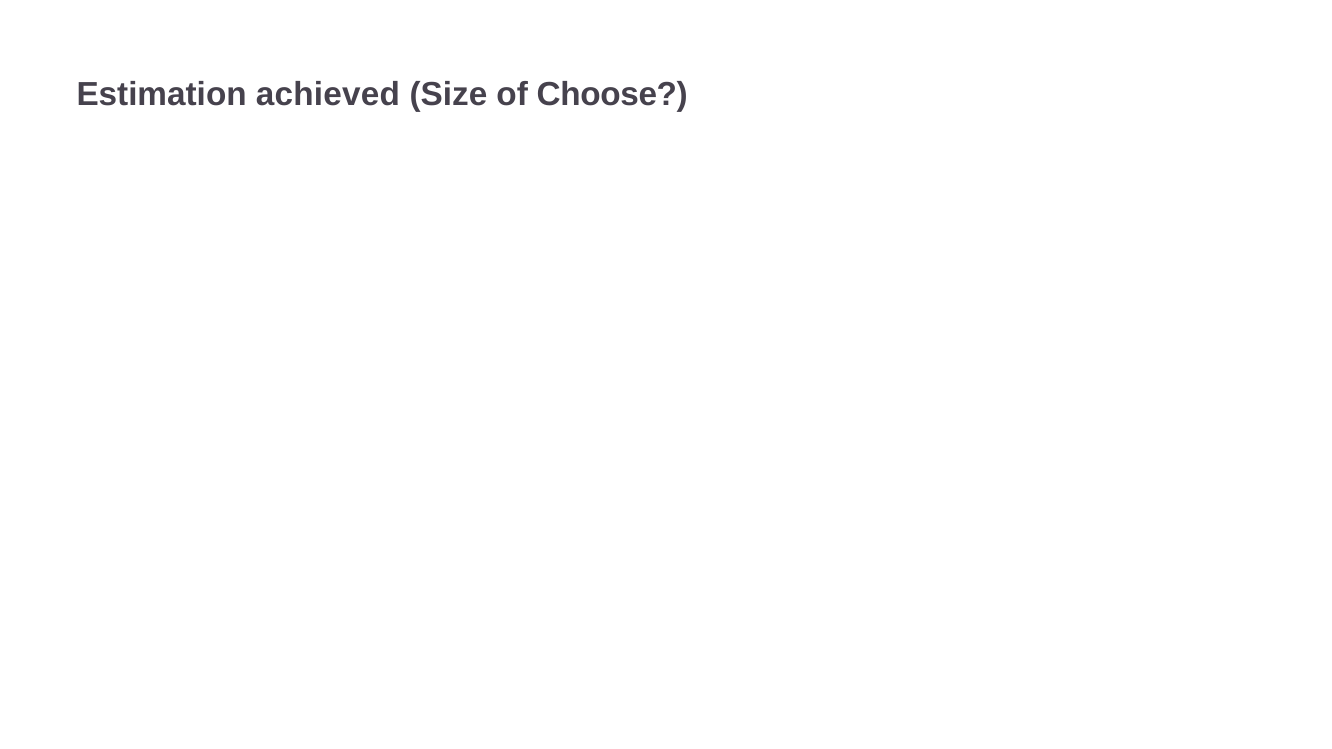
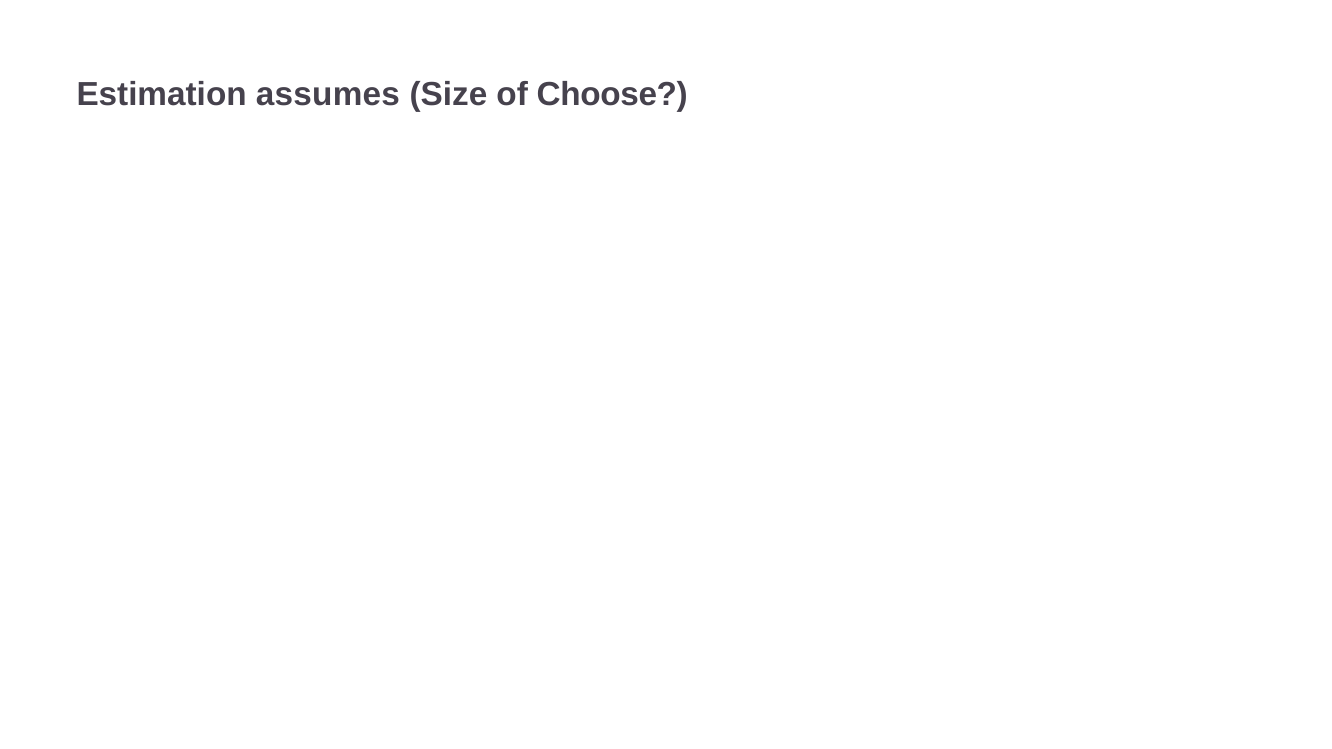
achieved: achieved -> assumes
